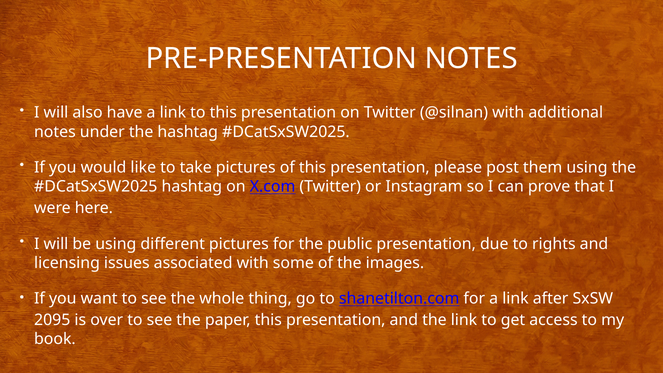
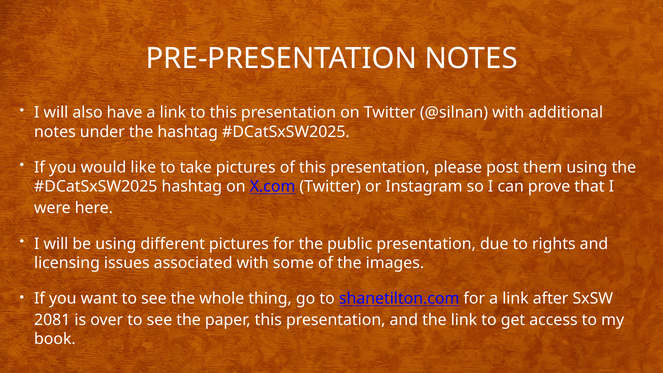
2095: 2095 -> 2081
